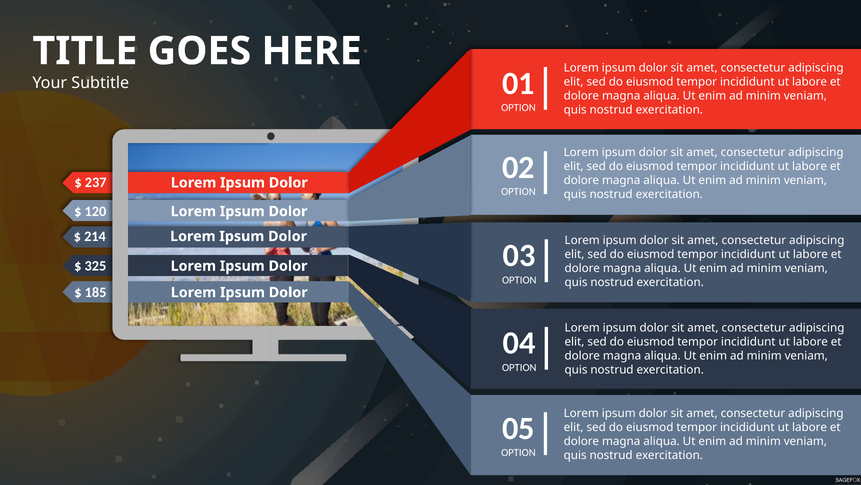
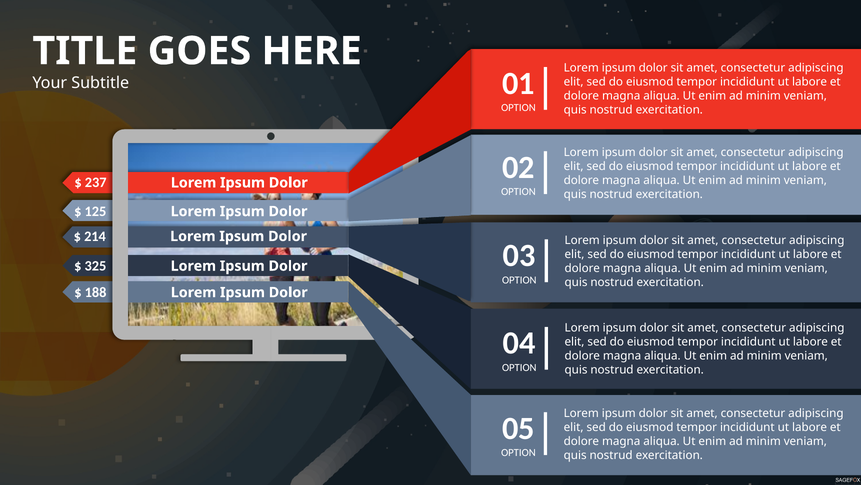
120: 120 -> 125
185: 185 -> 188
